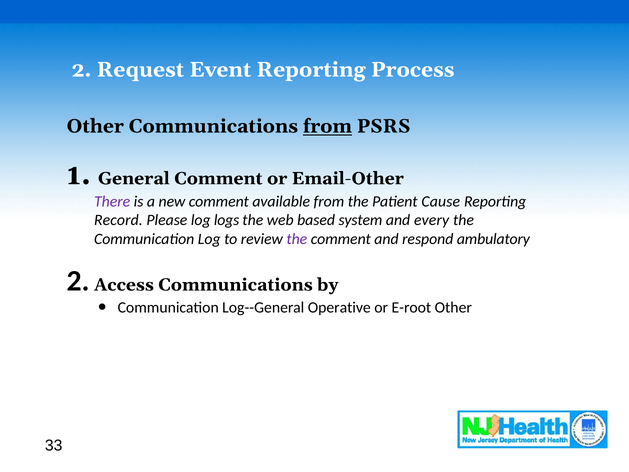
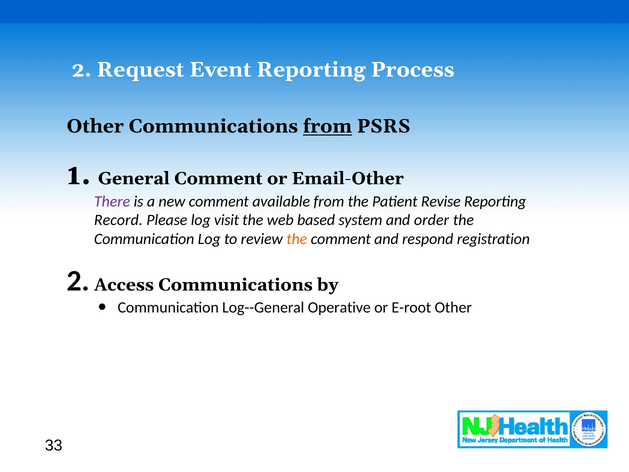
Cause: Cause -> Revise
logs: logs -> visit
every: every -> order
the at (297, 239) colour: purple -> orange
ambulatory: ambulatory -> registration
